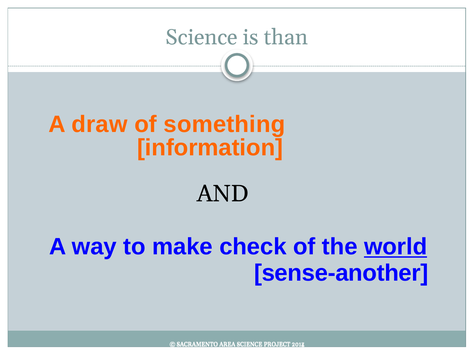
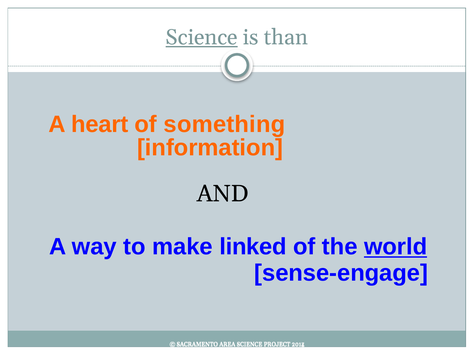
Science at (202, 37) underline: none -> present
draw: draw -> heart
check: check -> linked
sense-another: sense-another -> sense-engage
